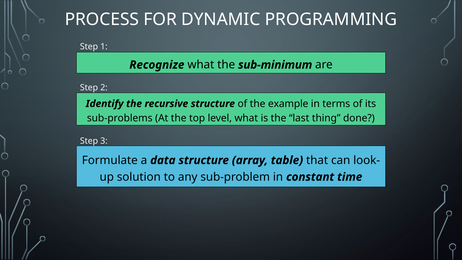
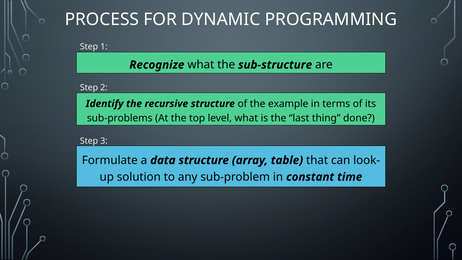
sub-minimum: sub-minimum -> sub-structure
